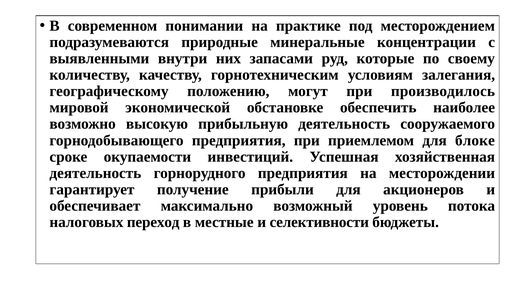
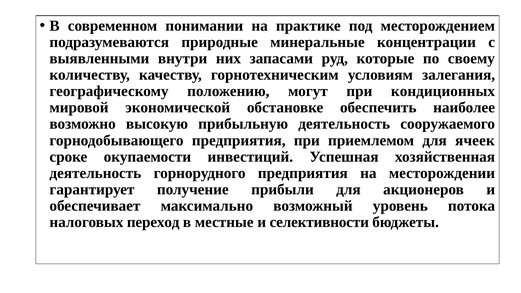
производилось: производилось -> кондиционных
блоке: блоке -> ячеек
